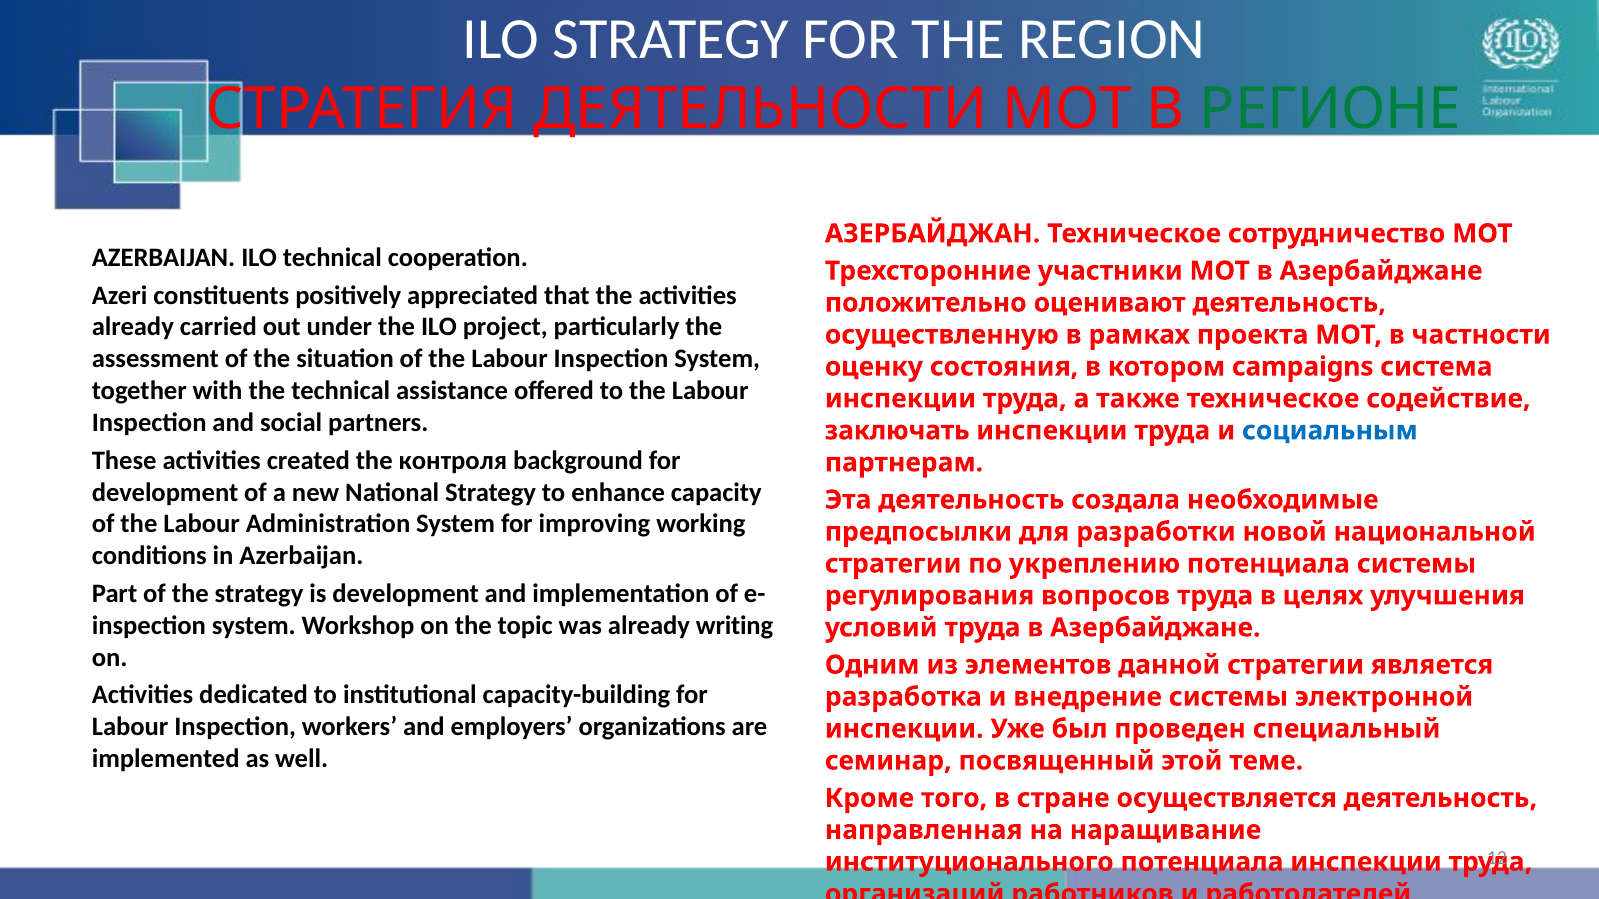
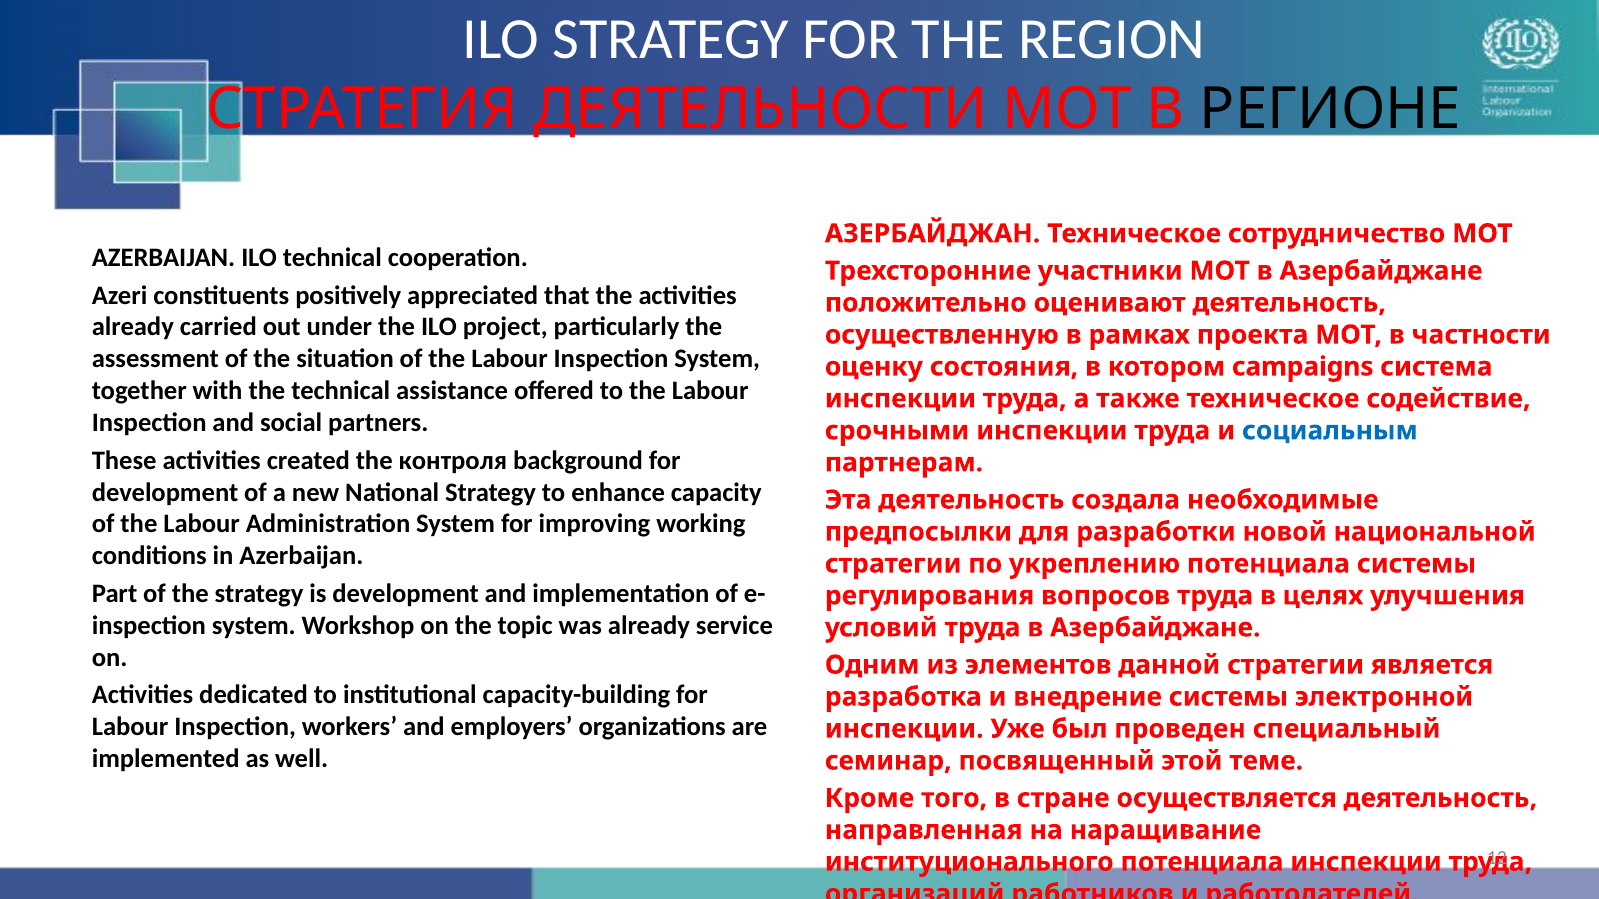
РЕГИОНЕ colour: green -> black
заключать: заключать -> срочными
writing: writing -> service
